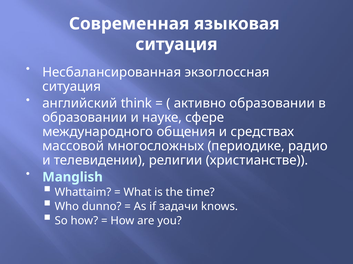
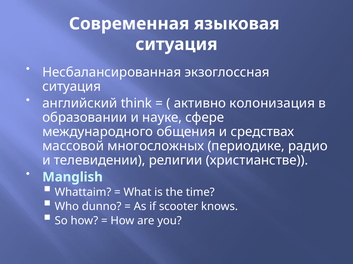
активно образовании: образовании -> колонизация
задачи: задачи -> scooter
